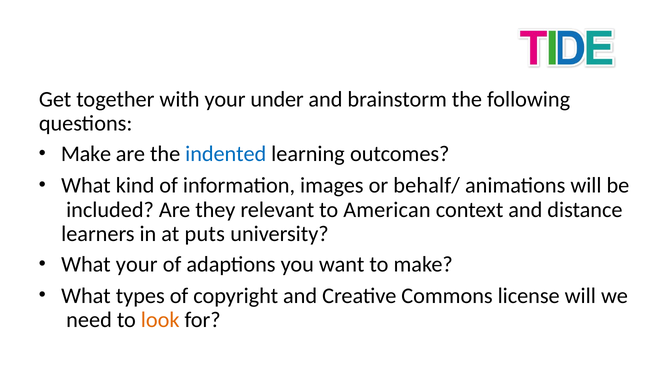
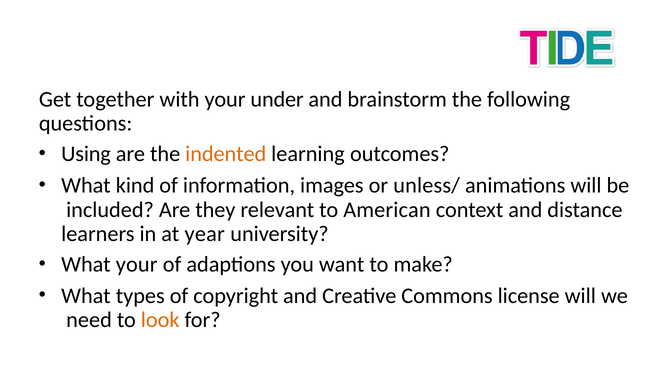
Make at (86, 154): Make -> Using
indented colour: blue -> orange
behalf/: behalf/ -> unless/
puts: puts -> year
